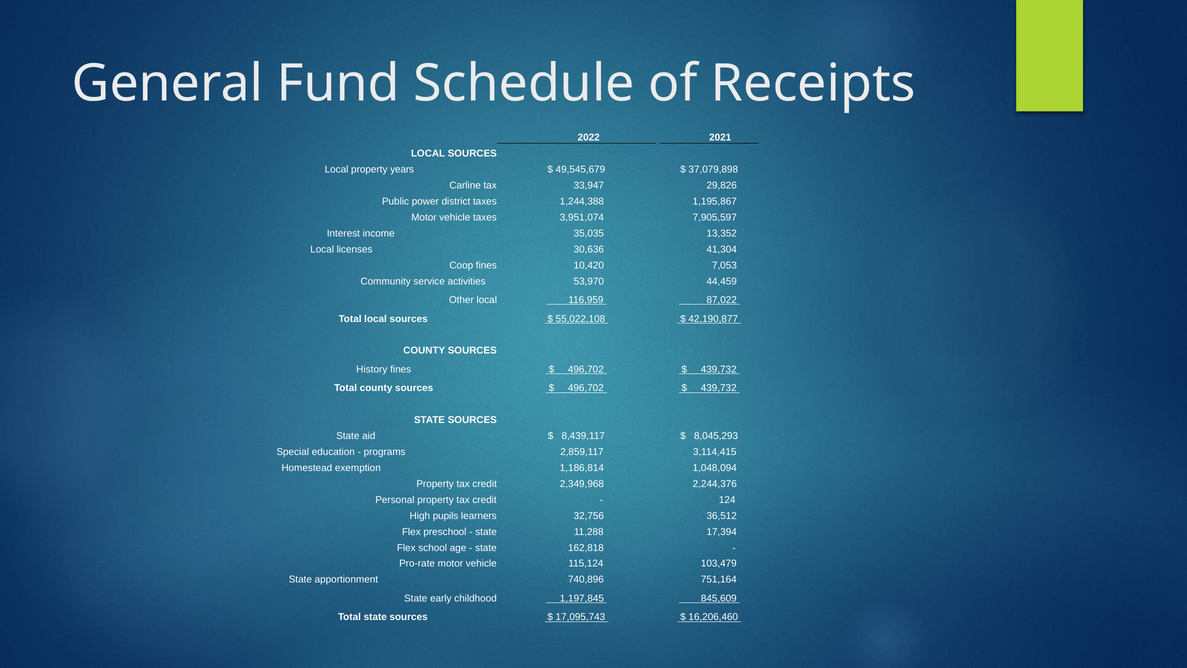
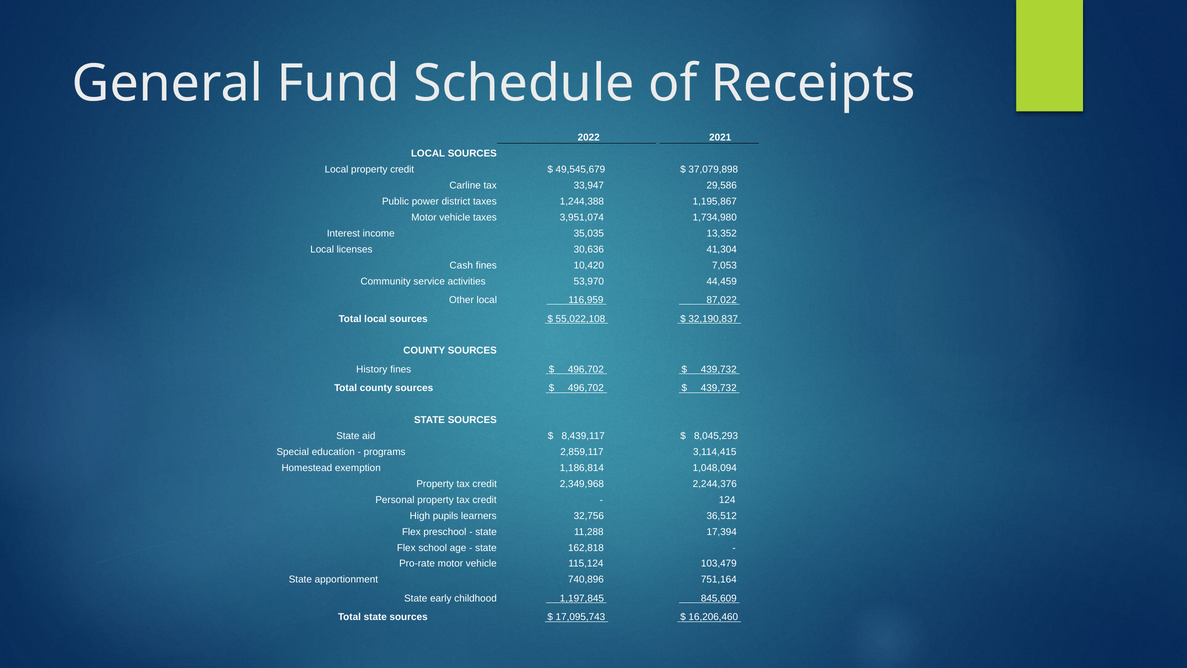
property years: years -> credit
29,826: 29,826 -> 29,586
7,905,597: 7,905,597 -> 1,734,980
Coop: Coop -> Cash
42,190,877: 42,190,877 -> 32,190,837
